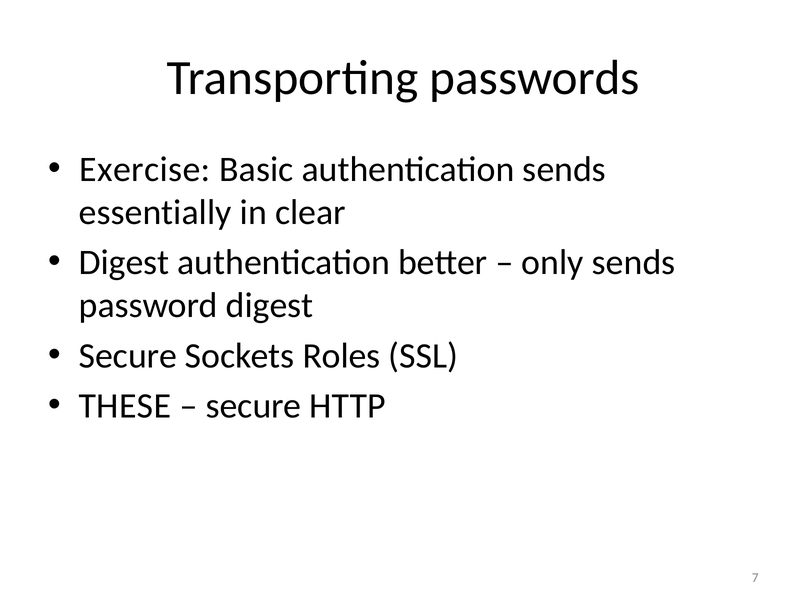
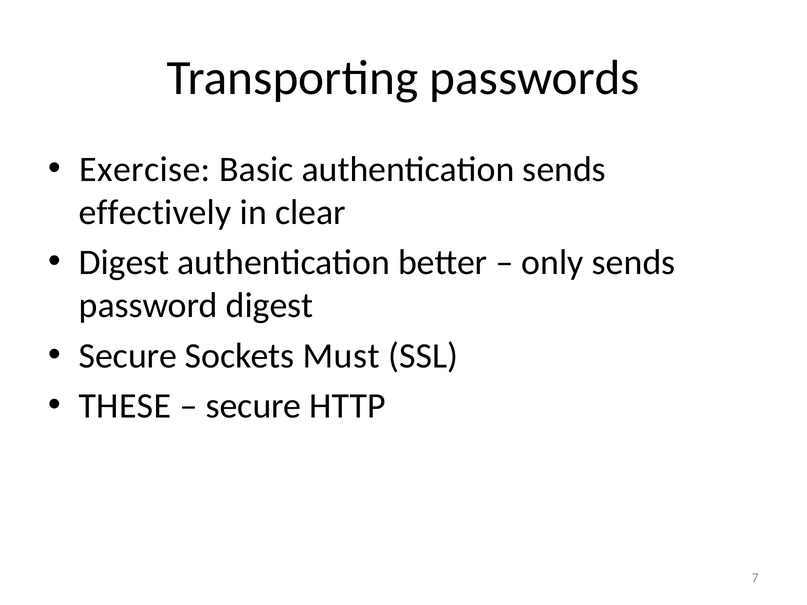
essentially: essentially -> effectively
Roles: Roles -> Must
